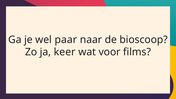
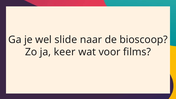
paar: paar -> slide
